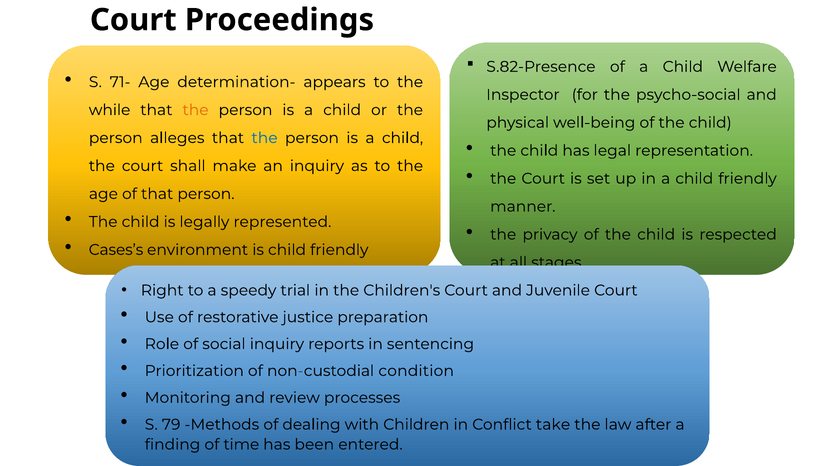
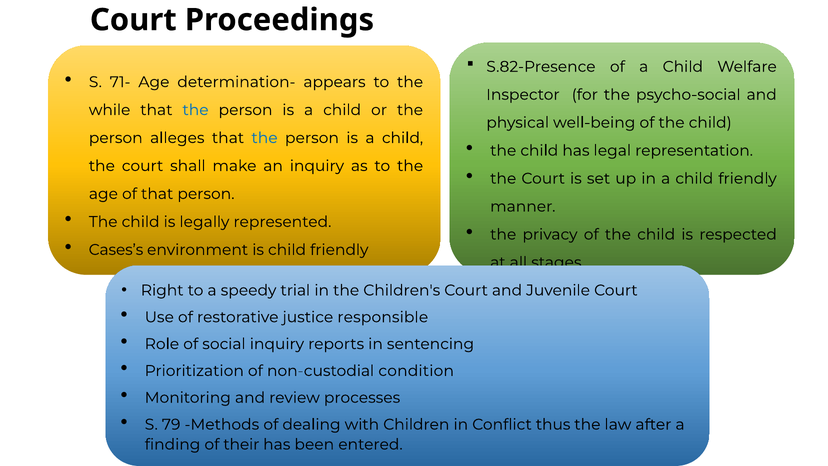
the at (196, 110) colour: orange -> blue
preparation: preparation -> responsible
take: take -> thus
time: time -> their
